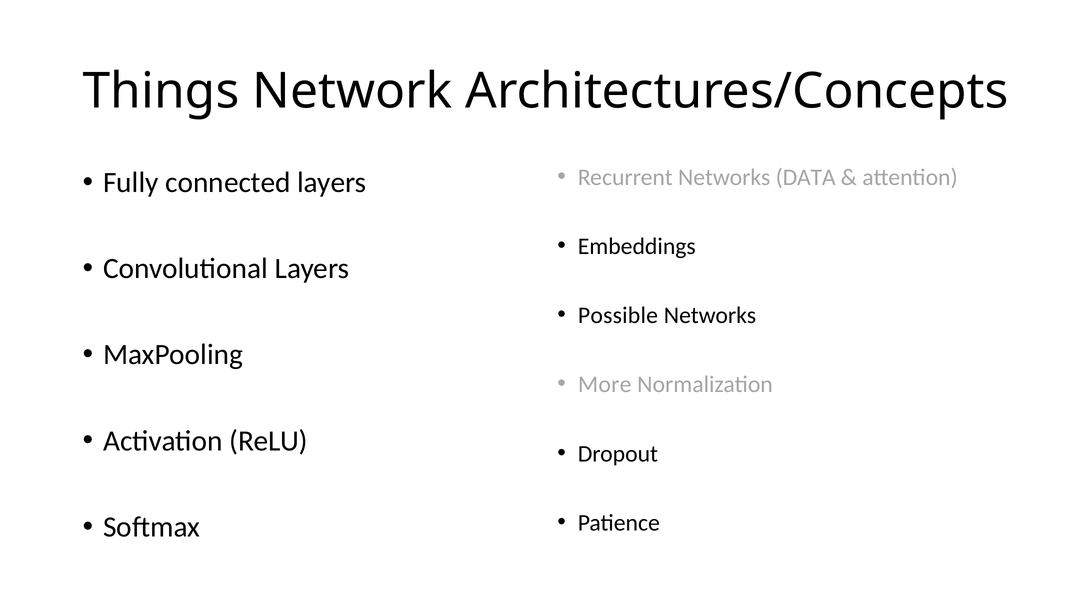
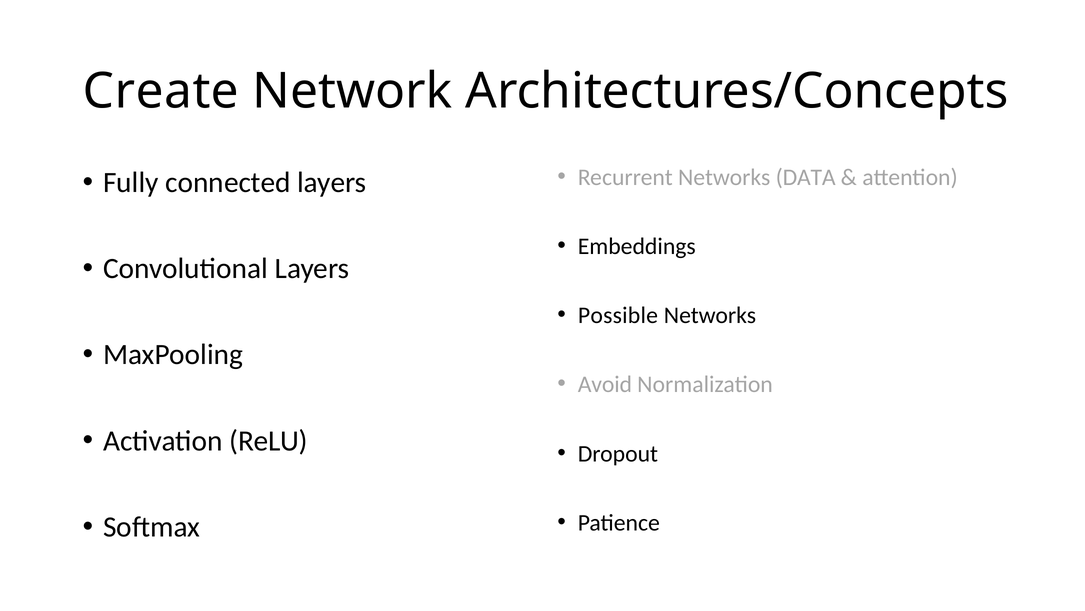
Things: Things -> Create
More: More -> Avoid
